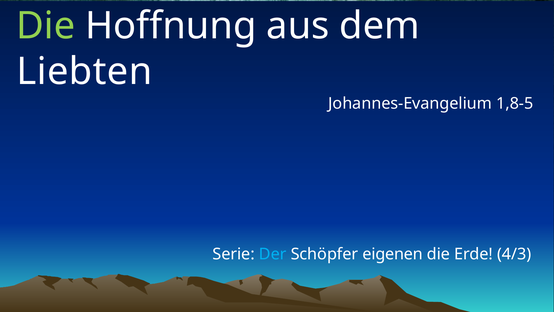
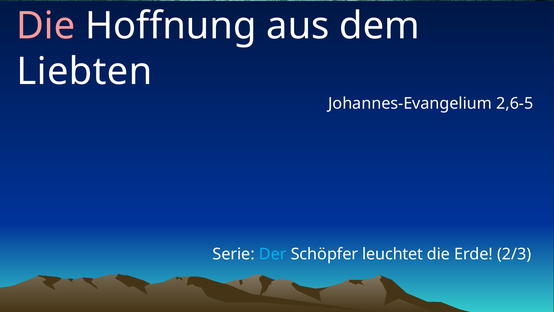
Die at (46, 26) colour: light green -> pink
1,8-5: 1,8-5 -> 2,6-5
eigenen: eigenen -> leuchtet
4/3: 4/3 -> 2/3
